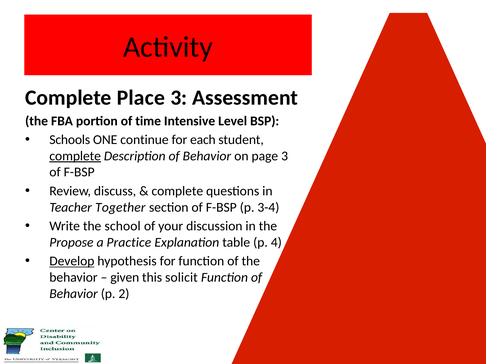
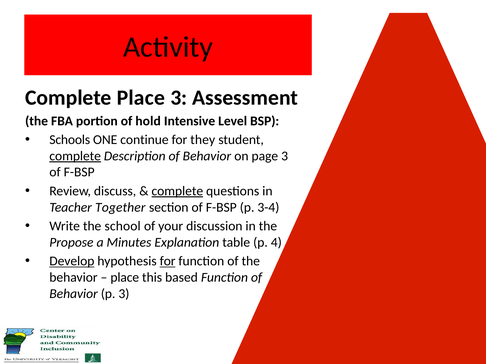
time: time -> hold
each: each -> they
complete at (177, 191) underline: none -> present
Practice: Practice -> Minutes
for at (168, 262) underline: none -> present
given at (125, 278): given -> place
solicit: solicit -> based
p 2: 2 -> 3
